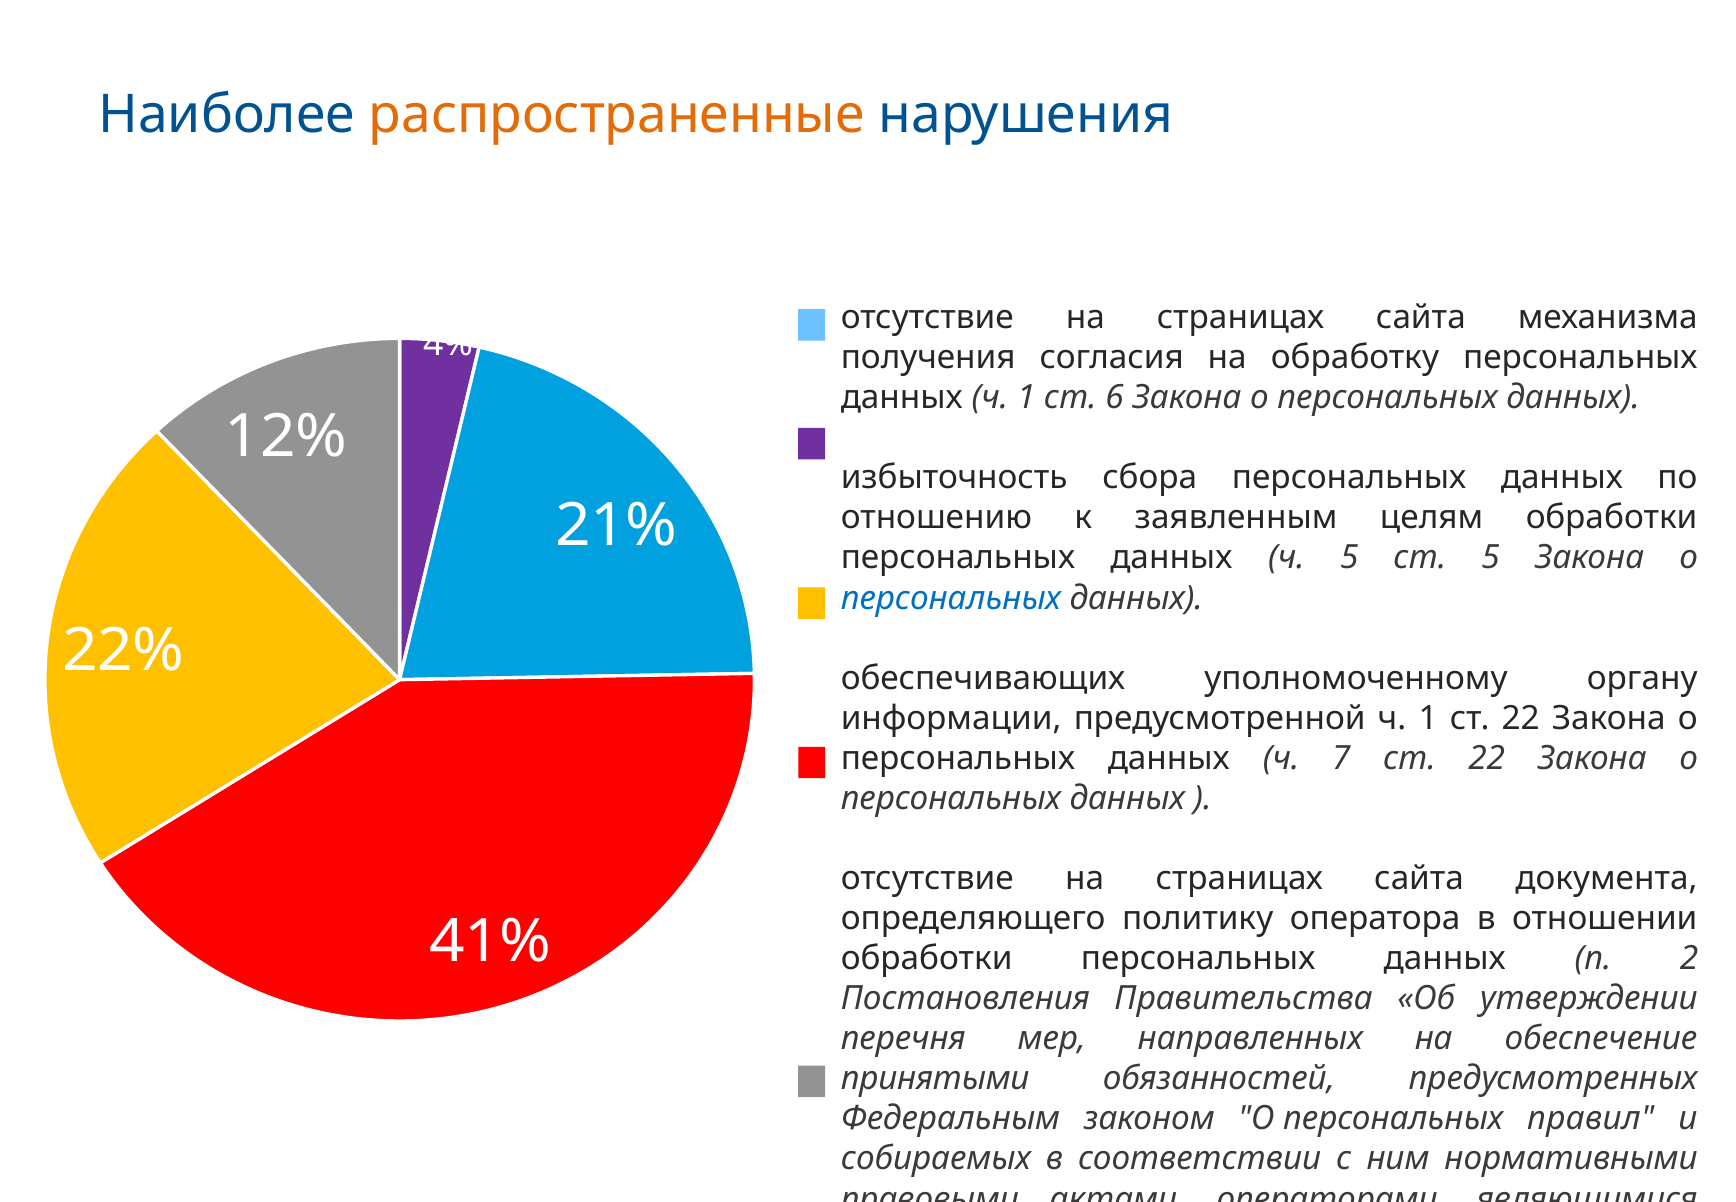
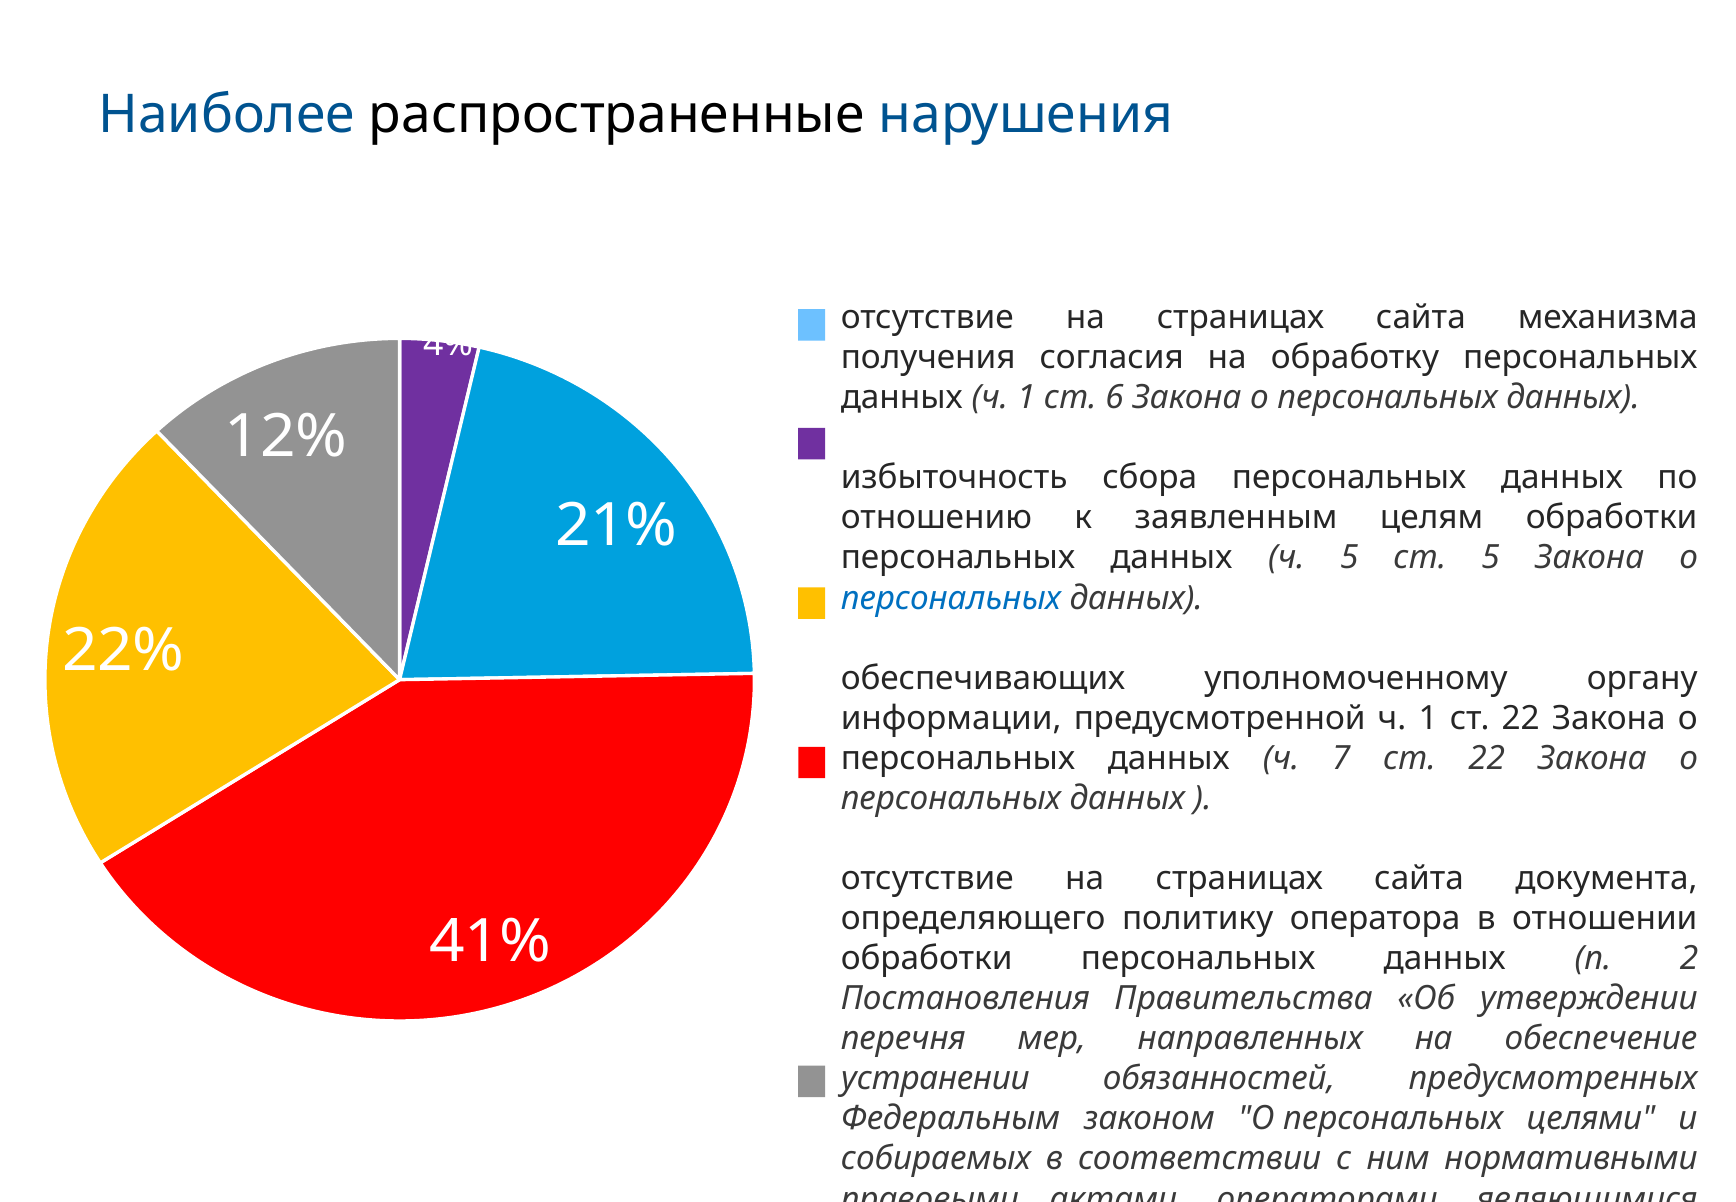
распространенные colour: orange -> black
принятыми: принятыми -> устранении
правил: правил -> целями
